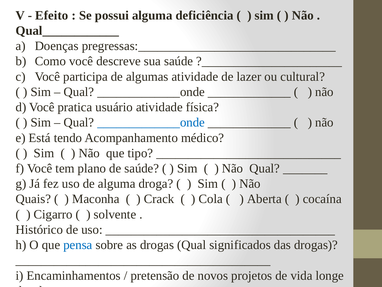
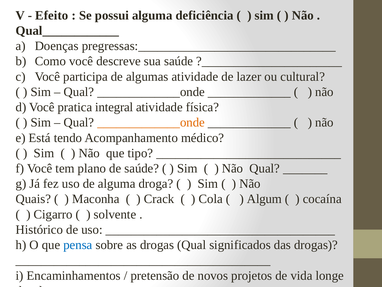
usuário: usuário -> integral
_____________onde at (151, 122) colour: blue -> orange
Aberta: Aberta -> Algum
